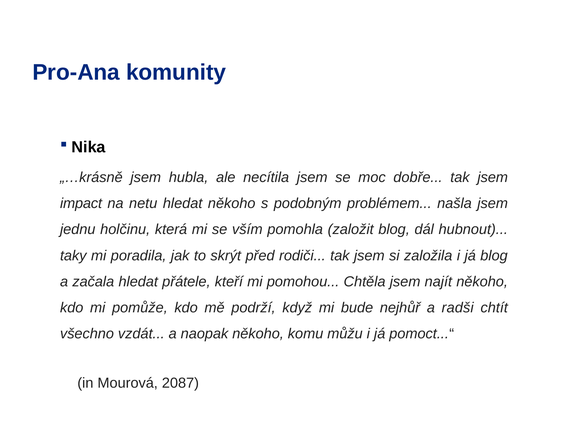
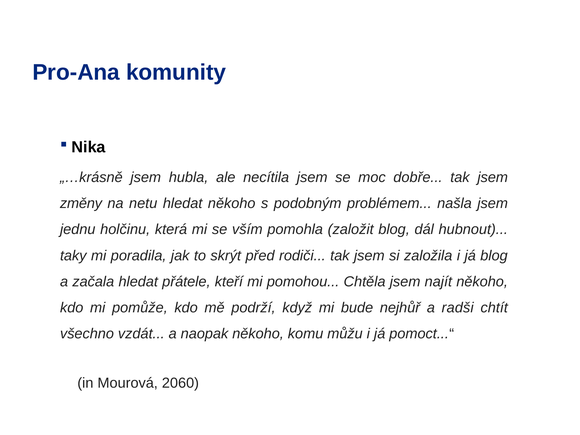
impact: impact -> změny
2087: 2087 -> 2060
